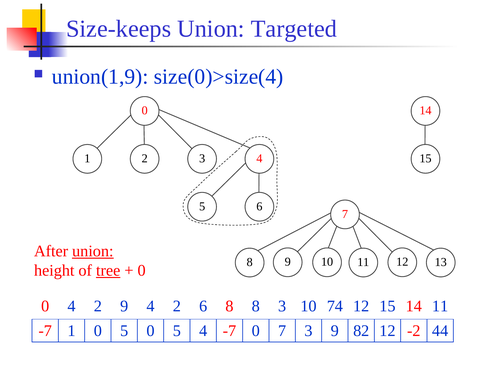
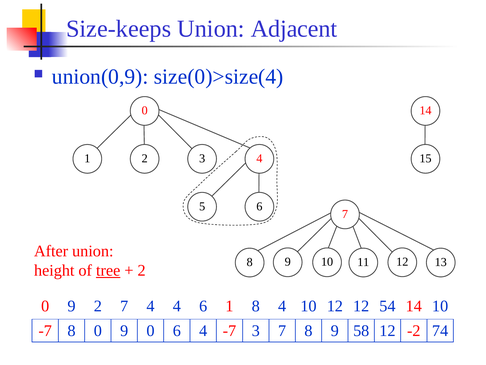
Targeted: Targeted -> Adjacent
union(1,9: union(1,9 -> union(0,9
union at (93, 251) underline: present -> none
0 at (142, 270): 0 -> 2
4 at (71, 306): 4 -> 9
2 9: 9 -> 7
2 at (177, 306): 2 -> 4
6 8: 8 -> 1
8 3: 3 -> 4
74 at (335, 306): 74 -> 12
12 15: 15 -> 54
14 11: 11 -> 10
-7 1: 1 -> 8
5 at (124, 330): 5 -> 9
5 at (177, 330): 5 -> 6
-7 0: 0 -> 3
7 3: 3 -> 8
82: 82 -> 58
44: 44 -> 74
